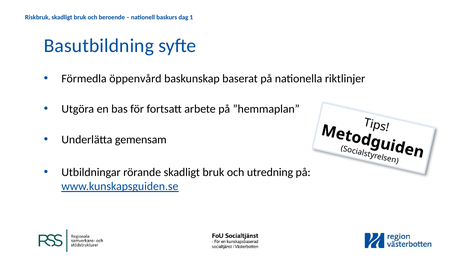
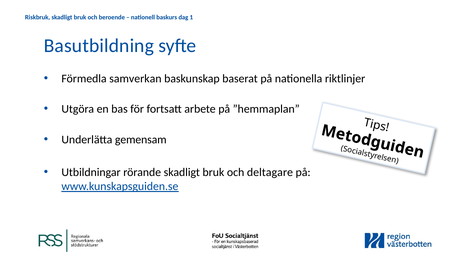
öppenvård: öppenvård -> samverkan
utredning: utredning -> deltagare
